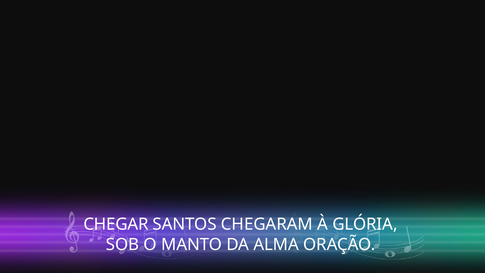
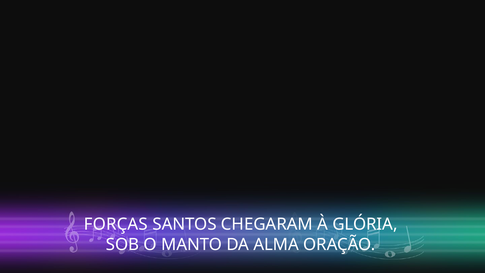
CHEGAR: CHEGAR -> FORÇAS
